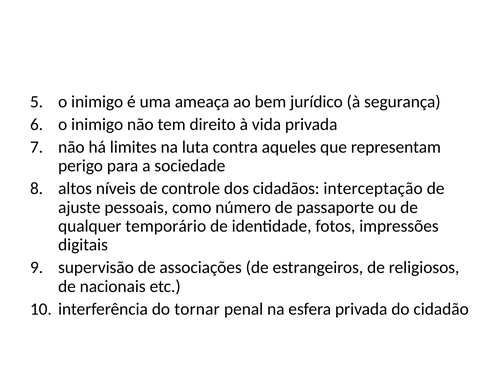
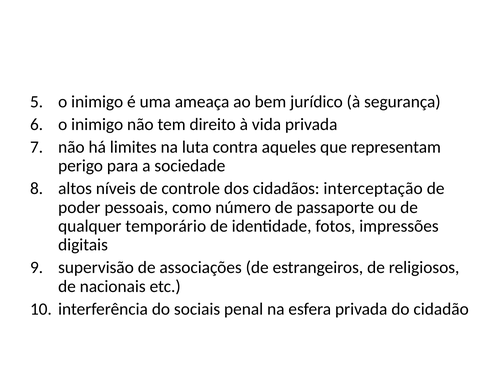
ajuste: ajuste -> poder
tornar: tornar -> sociais
